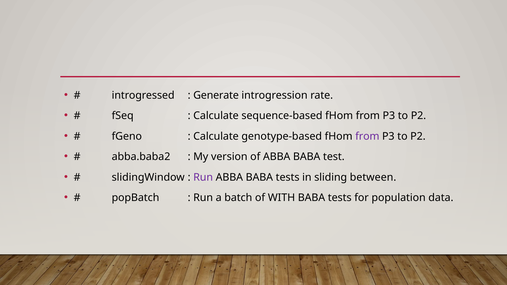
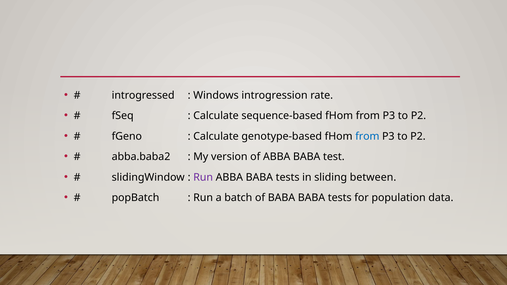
Generate: Generate -> Windows
from at (367, 136) colour: purple -> blue
of WITH: WITH -> BABA
